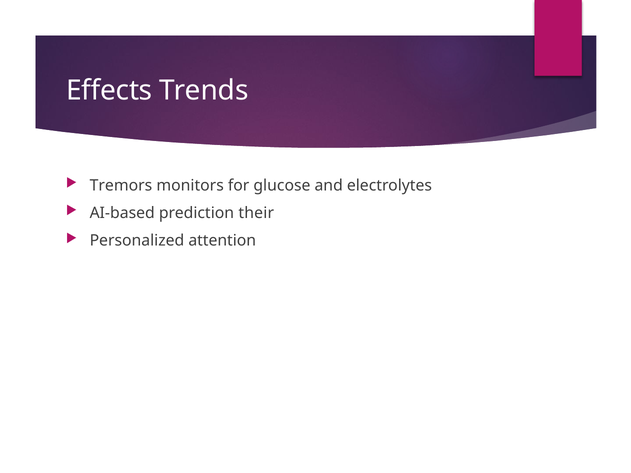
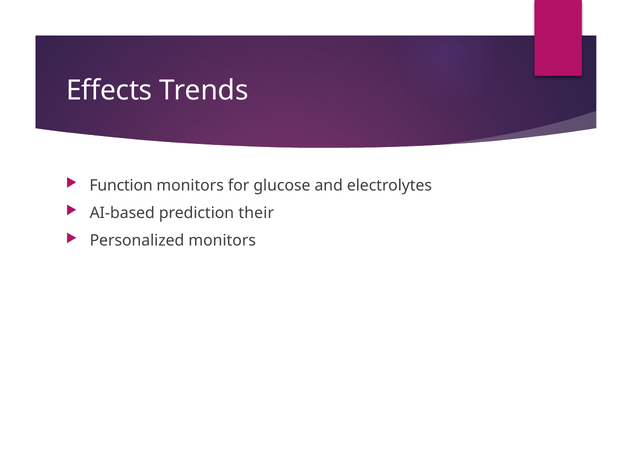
Tremors: Tremors -> Function
Personalized attention: attention -> monitors
